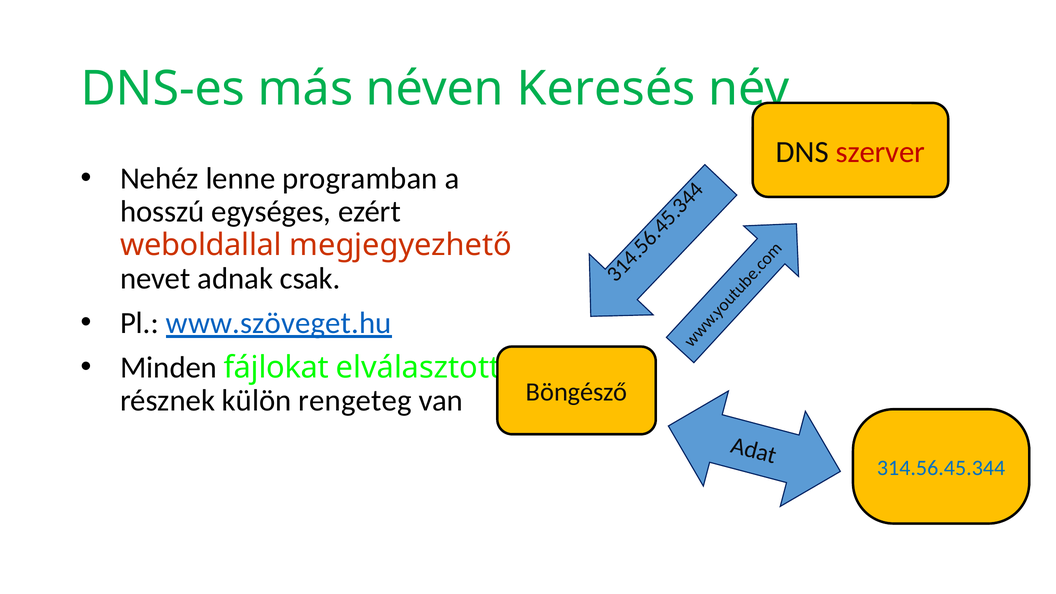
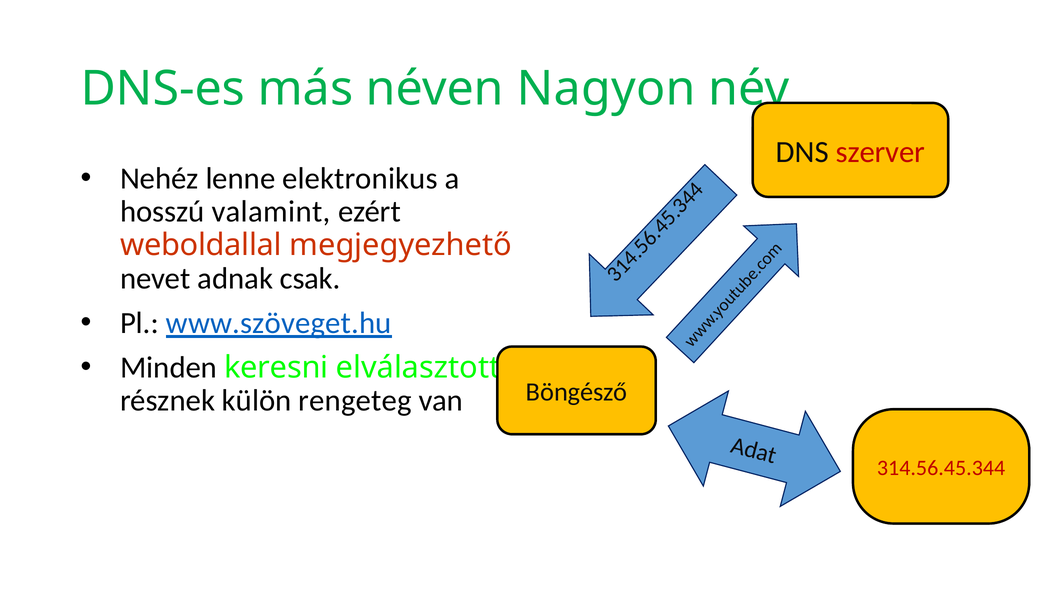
Keresés: Keresés -> Nagyon
programban: programban -> elektronikus
egységes: egységes -> valamint
fájlokat: fájlokat -> keresni
314.56.45.344 colour: blue -> red
